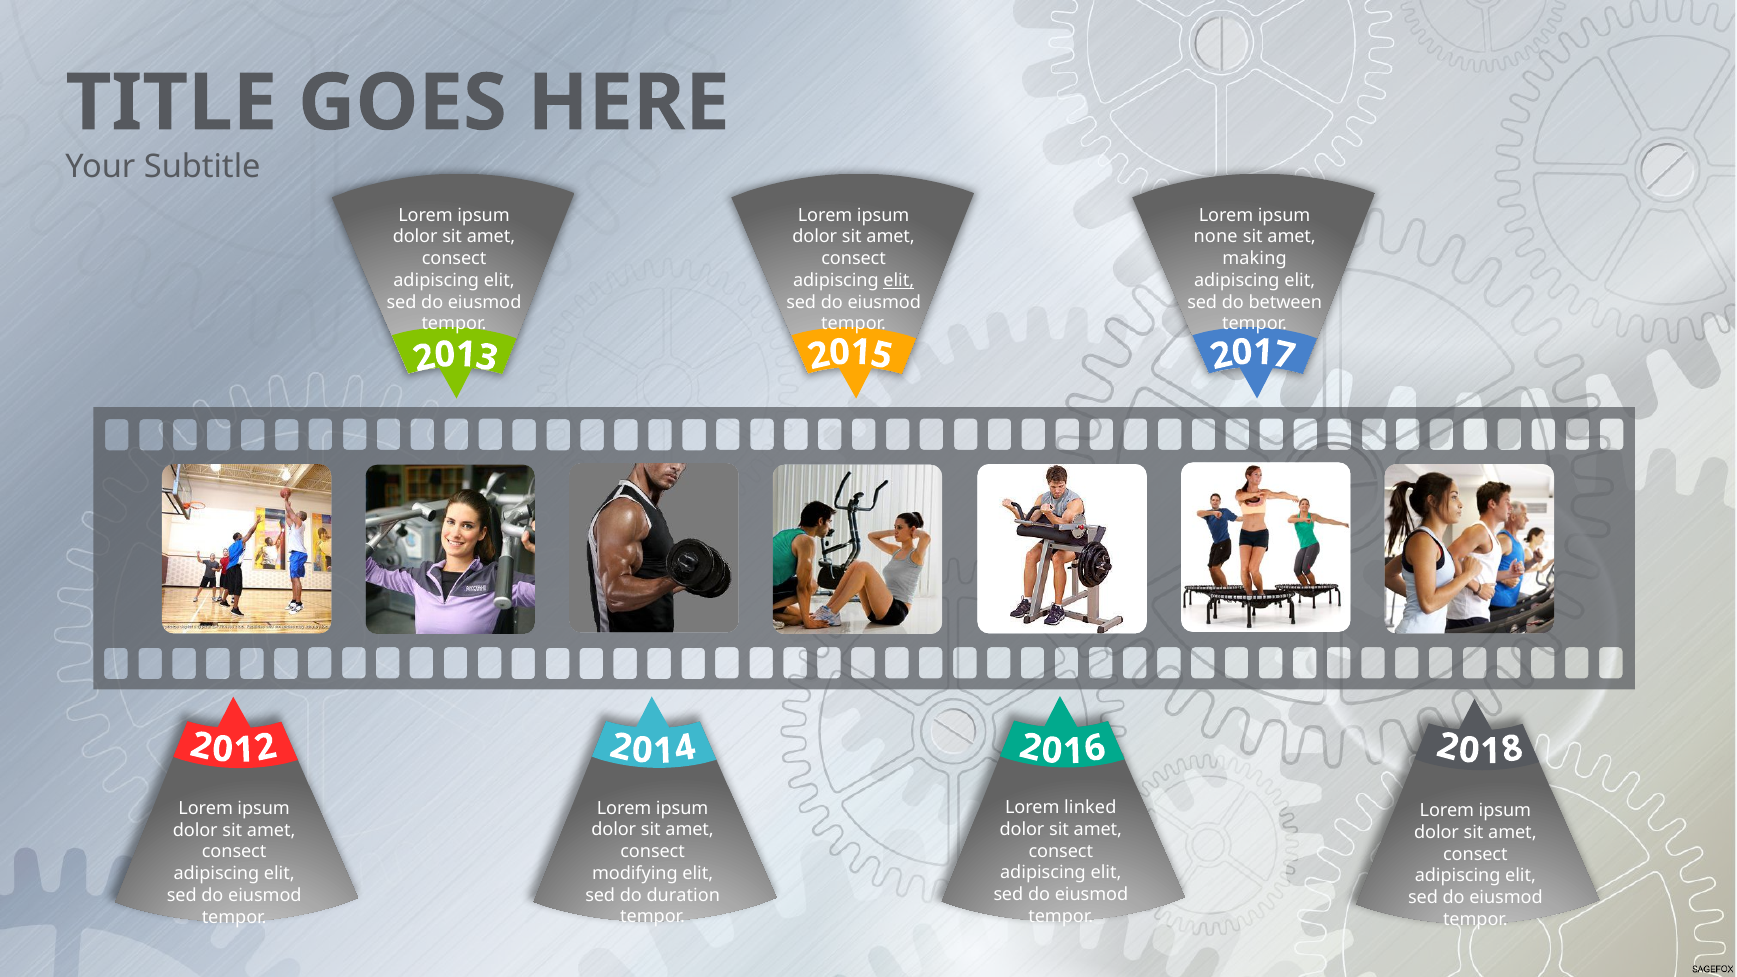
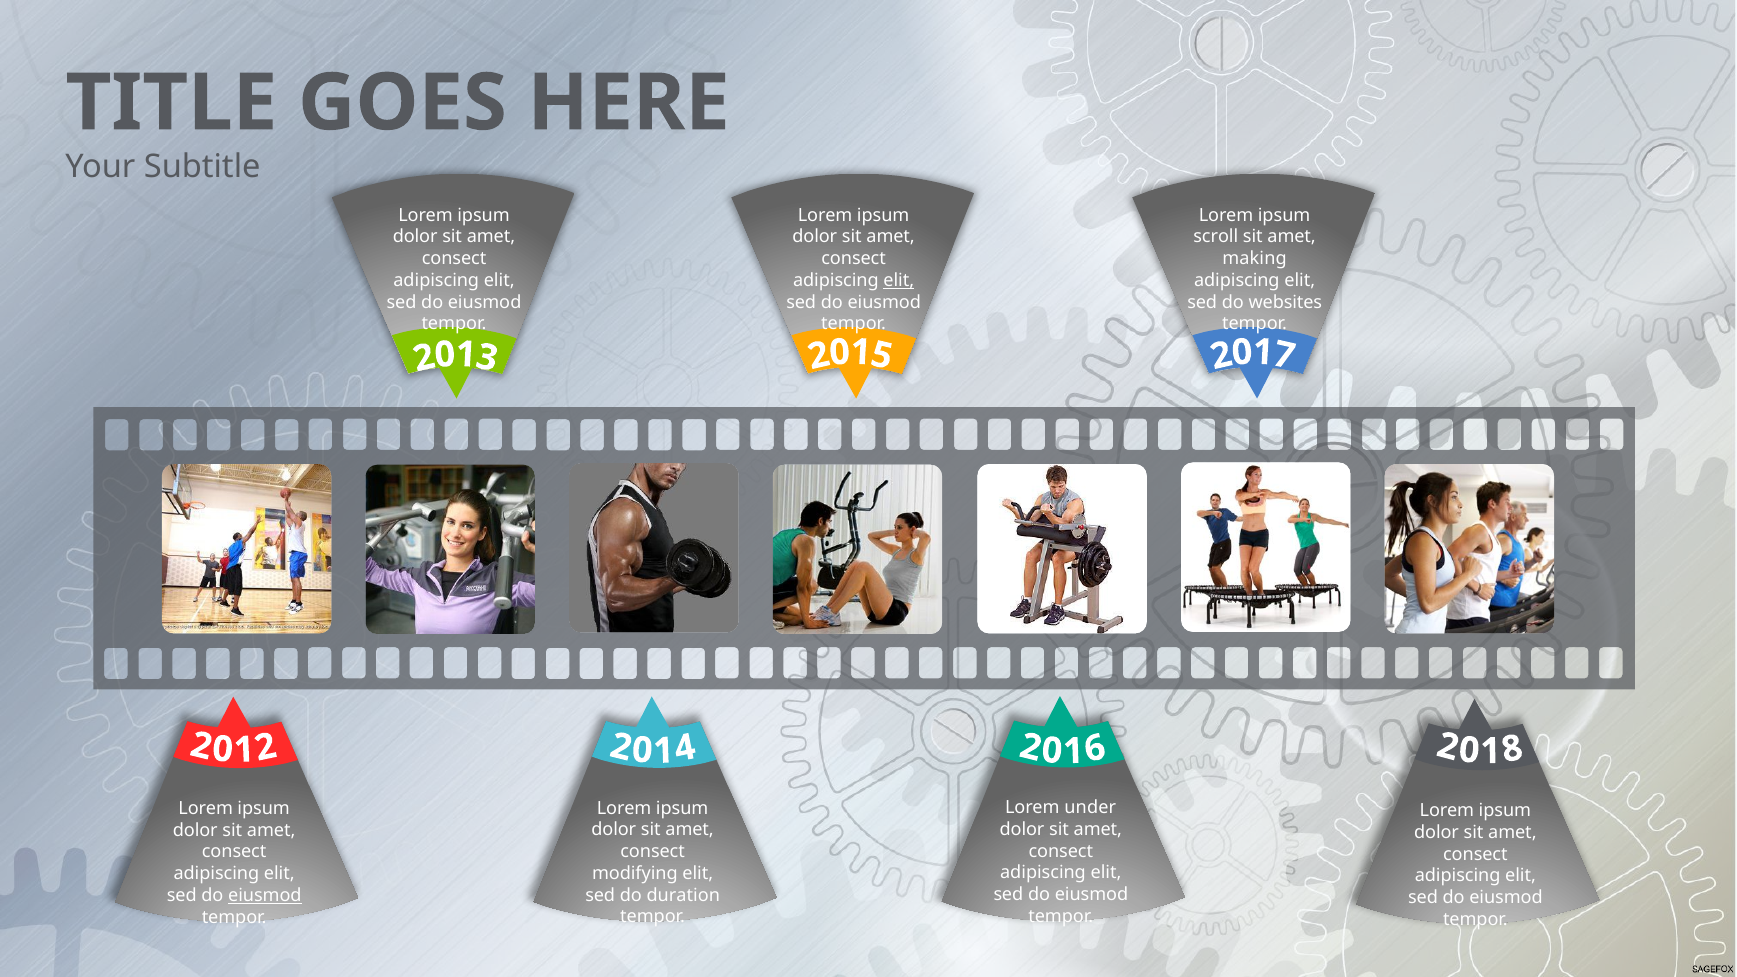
none: none -> scroll
between: between -> websites
linked: linked -> under
eiusmod at (265, 895) underline: none -> present
